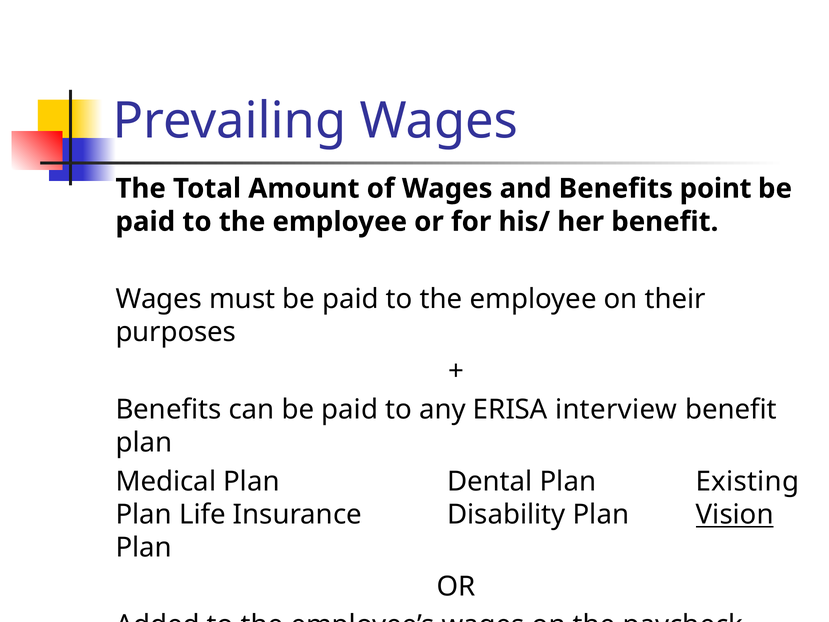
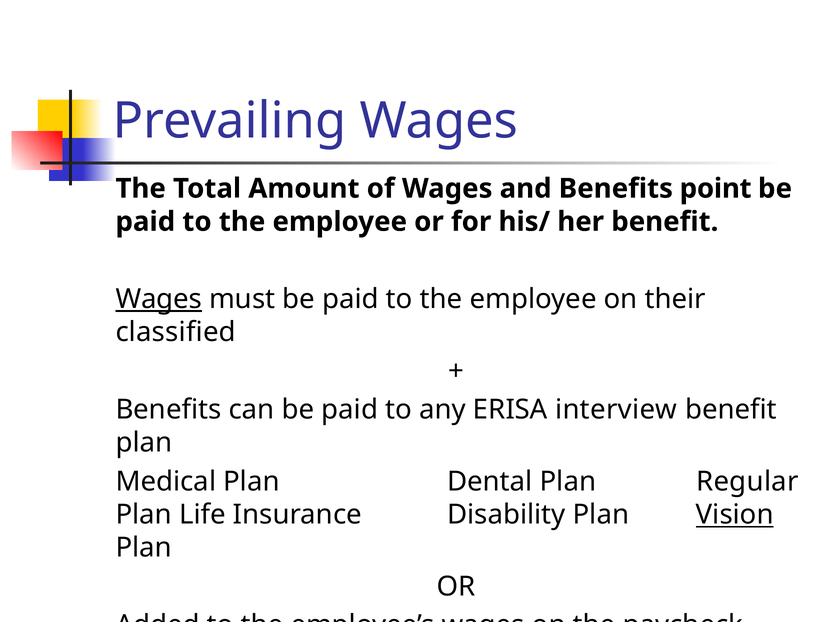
Wages at (159, 299) underline: none -> present
purposes: purposes -> classified
Existing: Existing -> Regular
